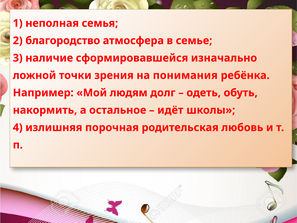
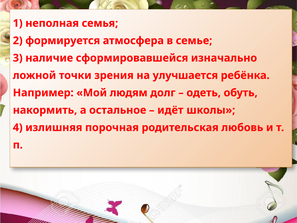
благородство: благородство -> формируется
понимания: понимания -> улучшается
